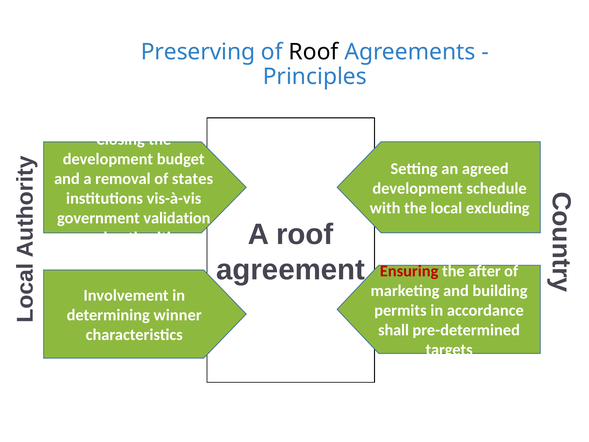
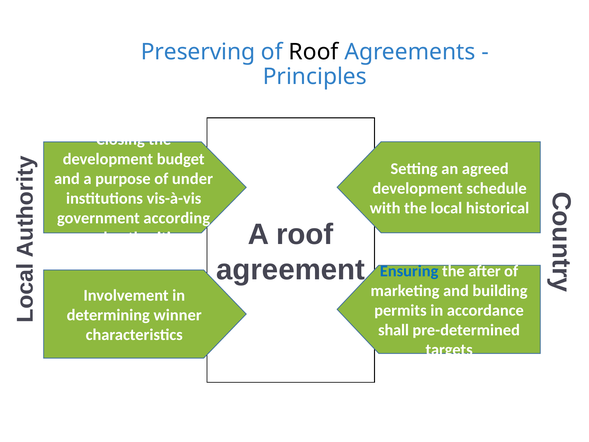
removal: removal -> purpose
states: states -> under
excluding: excluding -> historical
validation: validation -> according
Ensuring colour: red -> blue
